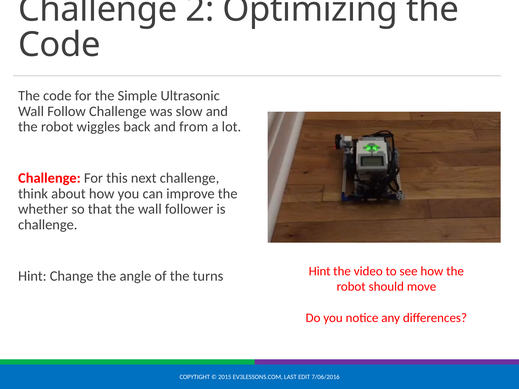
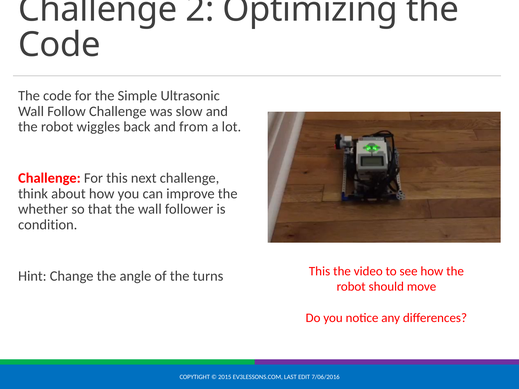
challenge at (48, 225): challenge -> condition
turns Hint: Hint -> This
